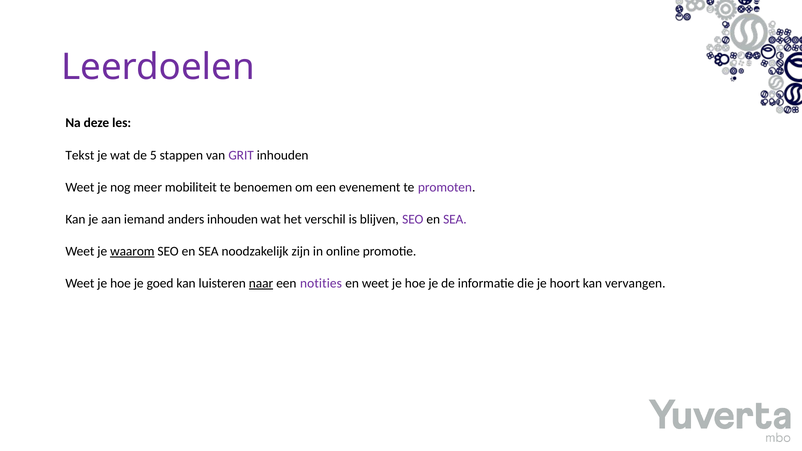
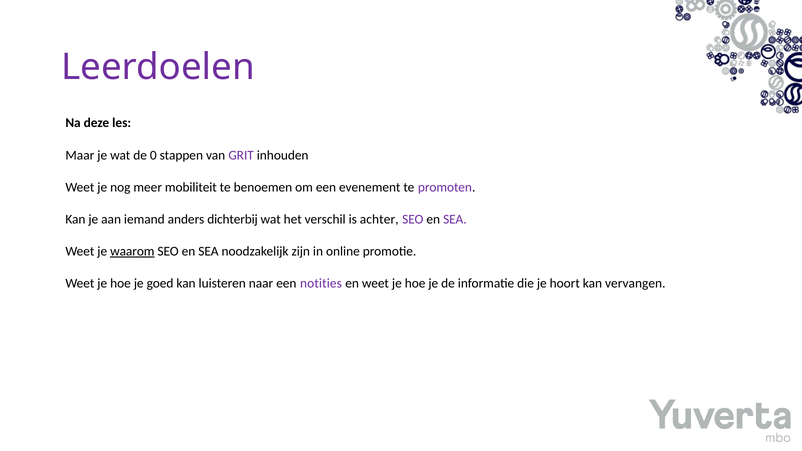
Tekst: Tekst -> Maar
5: 5 -> 0
anders inhouden: inhouden -> dichterbij
blijven: blijven -> achter
naar underline: present -> none
